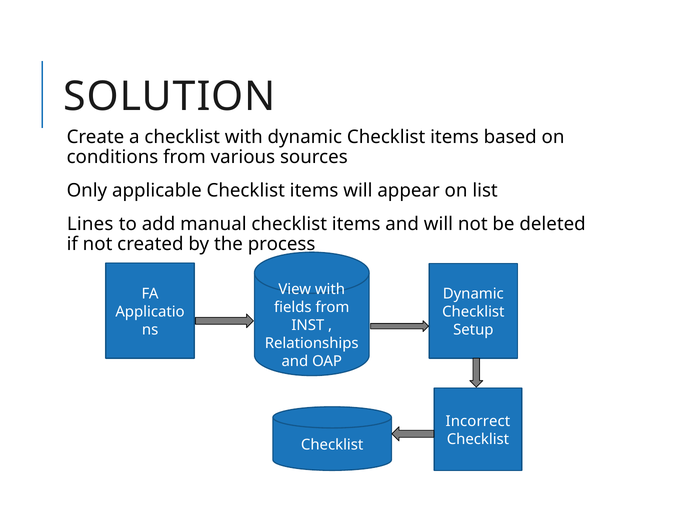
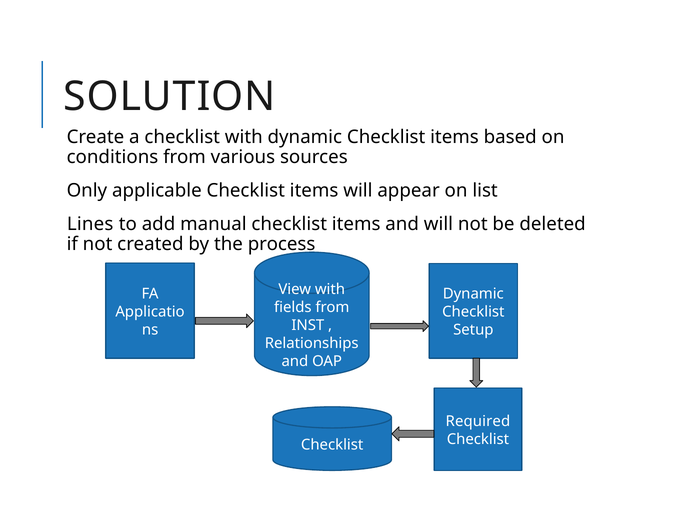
Incorrect: Incorrect -> Required
